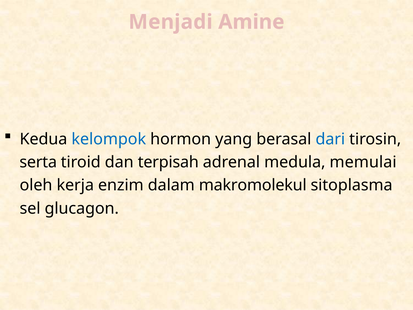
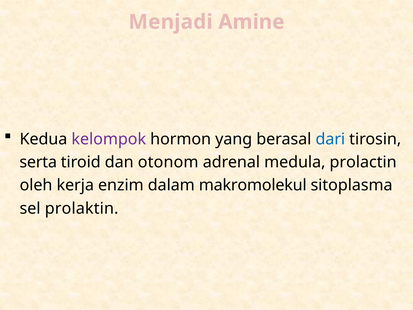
kelompok colour: blue -> purple
terpisah: terpisah -> otonom
memulai: memulai -> prolactin
glucagon: glucagon -> prolaktin
